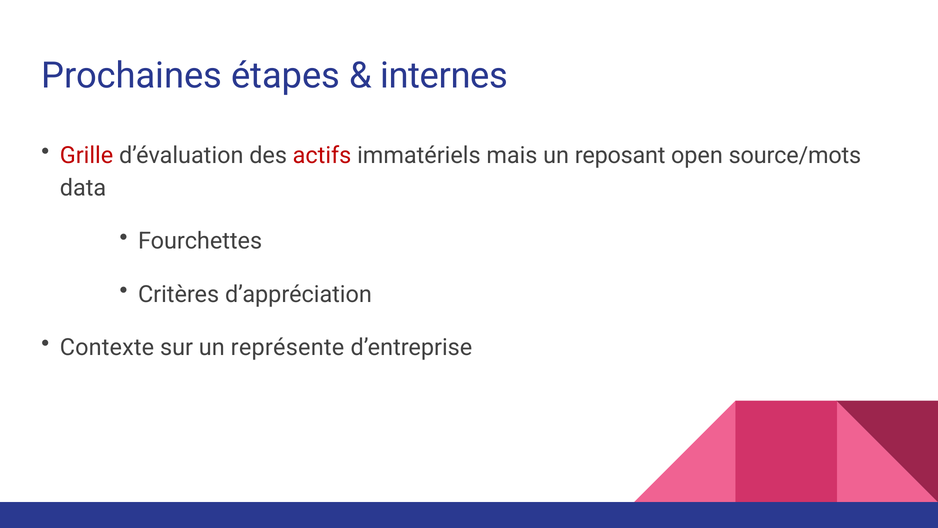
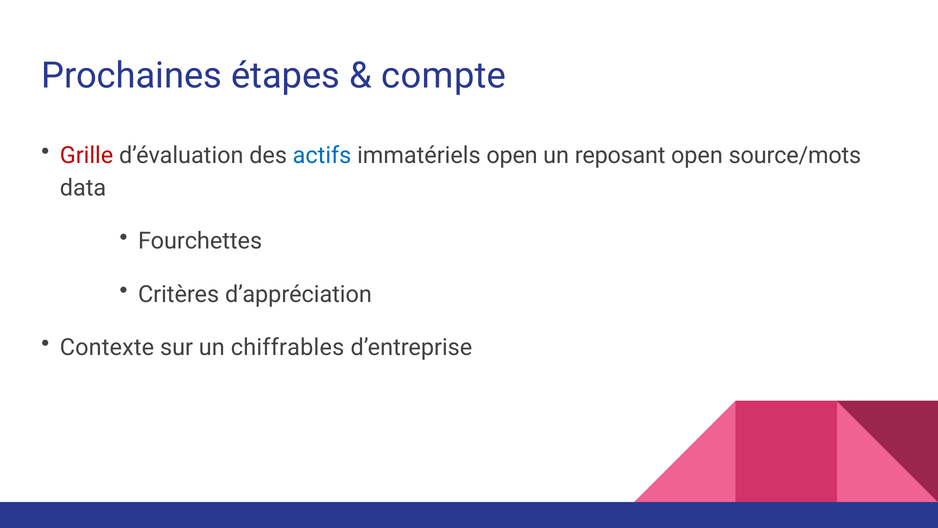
internes: internes -> compte
actifs colour: red -> blue
immatériels mais: mais -> open
représente: représente -> chiffrables
